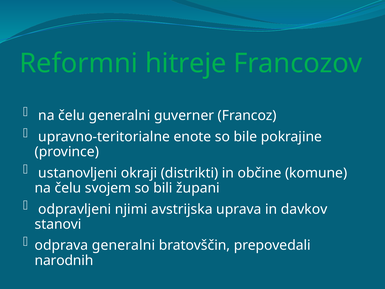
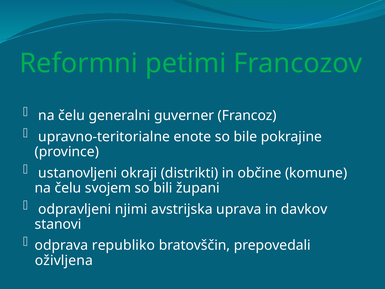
hitreje: hitreje -> petimi
odprava generalni: generalni -> republiko
narodnih: narodnih -> oživljena
